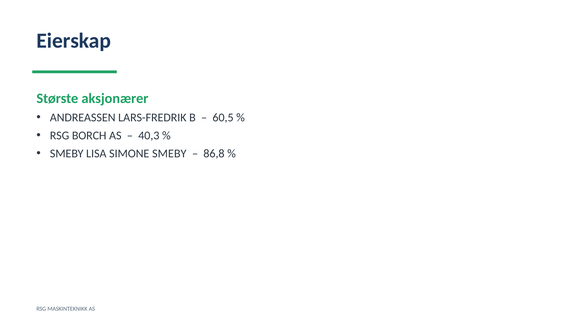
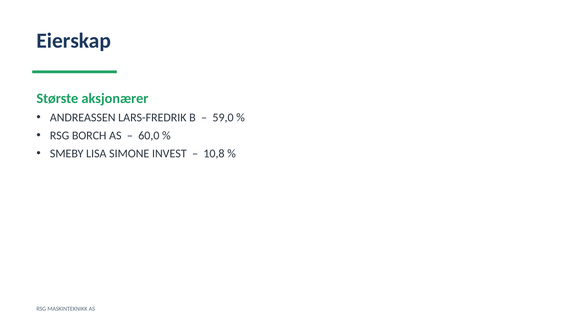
60,5: 60,5 -> 59,0
40,3: 40,3 -> 60,0
SIMONE SMEBY: SMEBY -> INVEST
86,8: 86,8 -> 10,8
